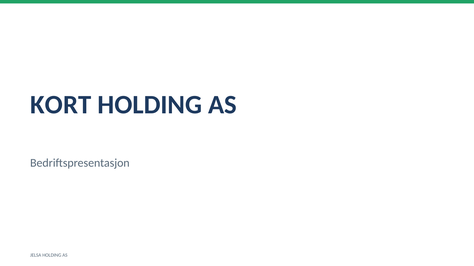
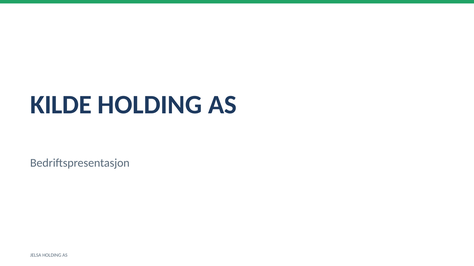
KORT: KORT -> KILDE
